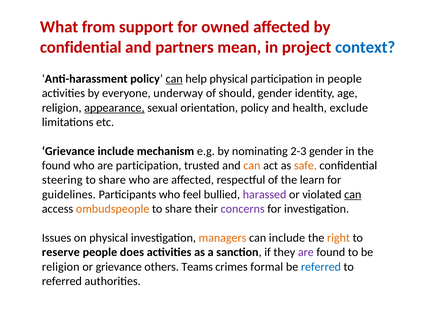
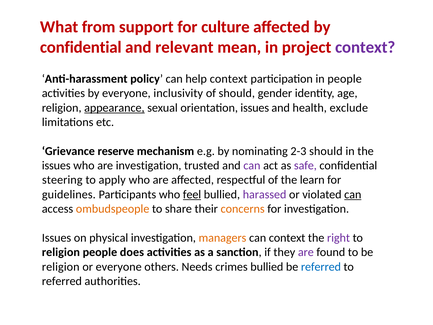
owned: owned -> culture
partners: partners -> relevant
context at (365, 47) colour: blue -> purple
can at (174, 79) underline: present -> none
help physical: physical -> context
underway: underway -> inclusivity
orientation policy: policy -> issues
Grievance include: include -> reserve
2-3 gender: gender -> should
found at (56, 165): found -> issues
are participation: participation -> investigation
can at (252, 165) colour: orange -> purple
safe colour: orange -> purple
share at (112, 180): share -> apply
feel underline: none -> present
concerns colour: purple -> orange
can include: include -> context
right colour: orange -> purple
reserve at (61, 252): reserve -> religion
or grievance: grievance -> everyone
Teams: Teams -> Needs
crimes formal: formal -> bullied
